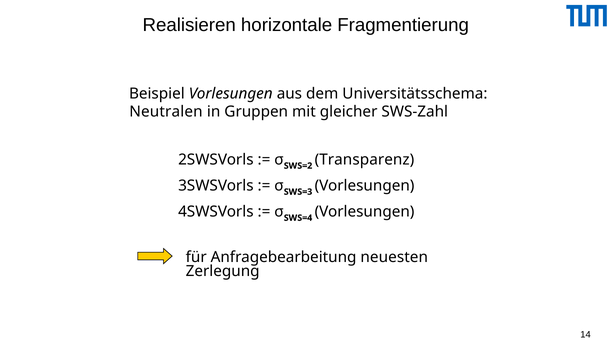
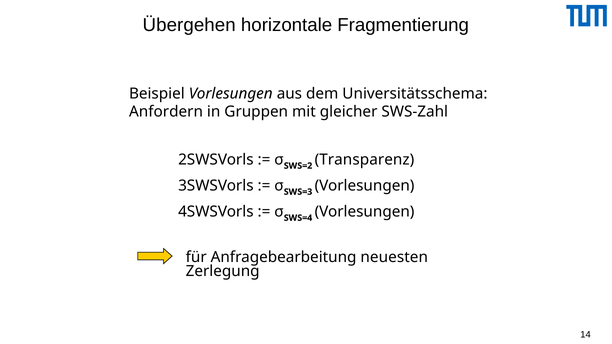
Realisieren: Realisieren -> Übergehen
Neutralen: Neutralen -> Anfordern
